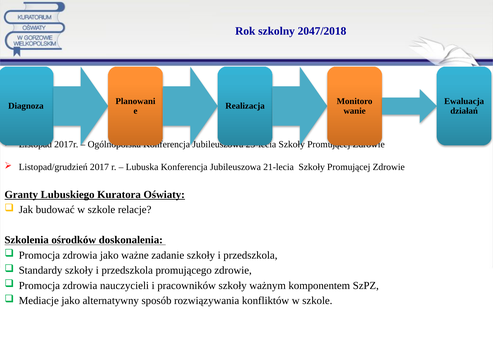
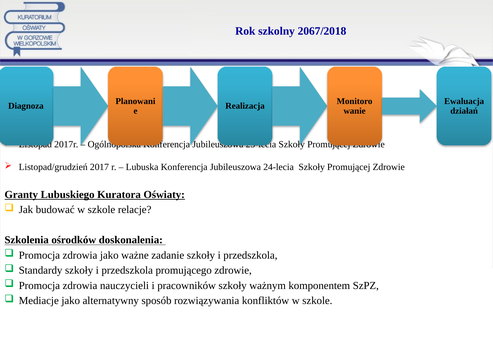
2047/2018: 2047/2018 -> 2067/2018
21-lecia: 21-lecia -> 24-lecia
